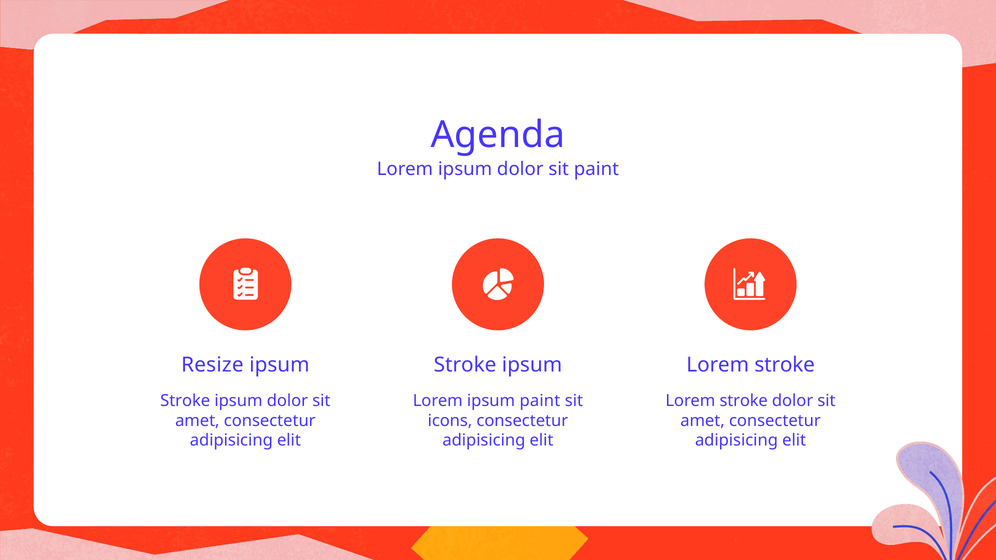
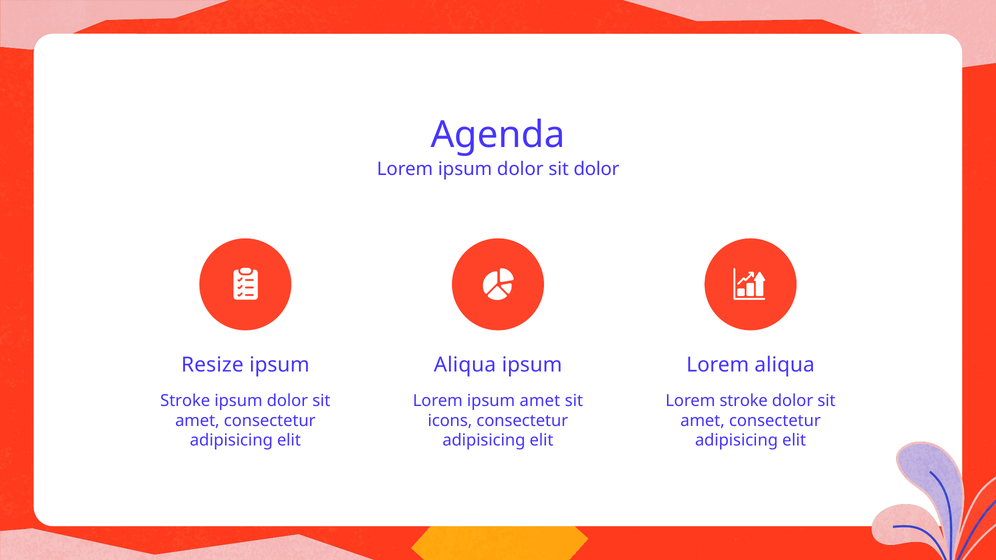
sit paint: paint -> dolor
Stroke at (465, 365): Stroke -> Aliqua
stroke at (785, 365): stroke -> aliqua
ipsum paint: paint -> amet
